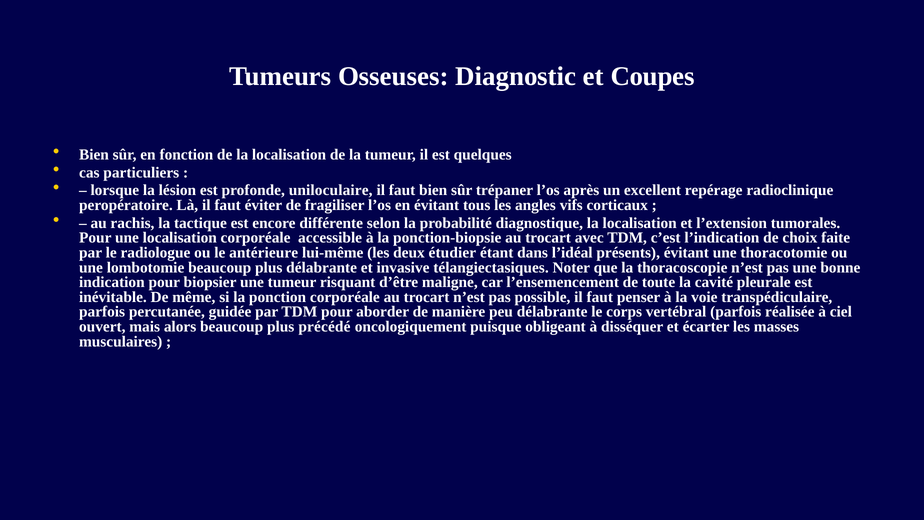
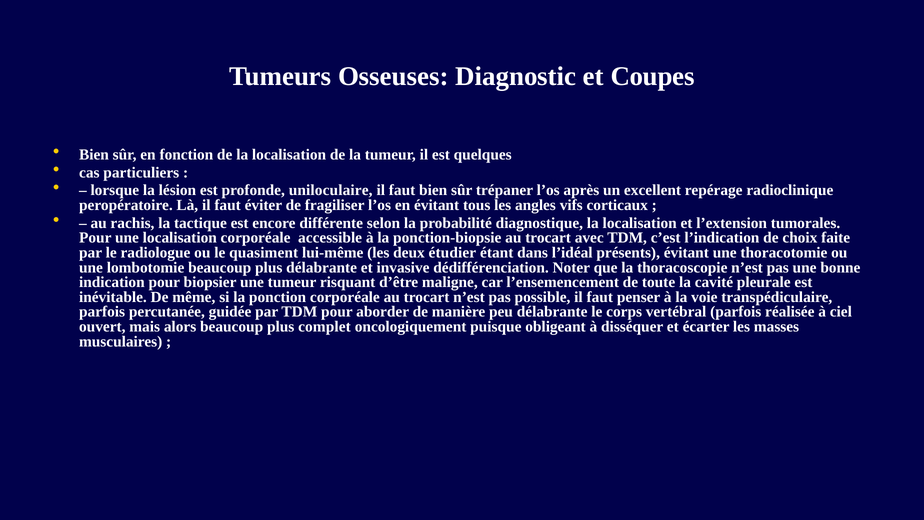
antérieure: antérieure -> quasiment
télangiectasiques: télangiectasiques -> dédifférenciation
précédé: précédé -> complet
